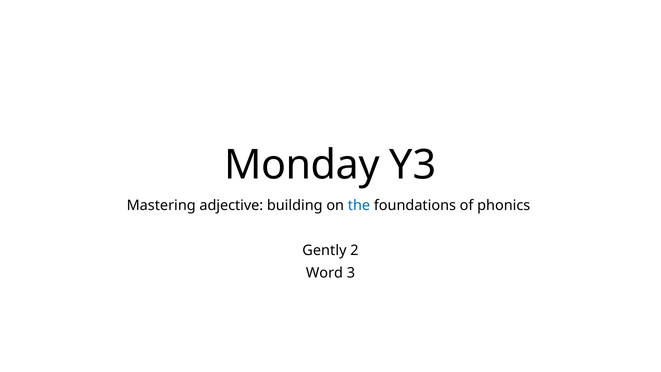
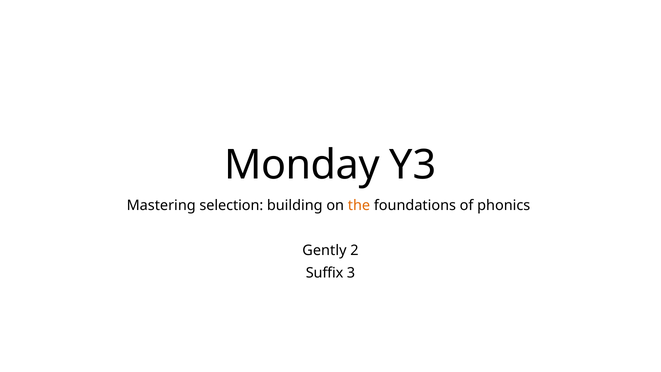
adjective: adjective -> selection
the colour: blue -> orange
Word: Word -> Suffix
